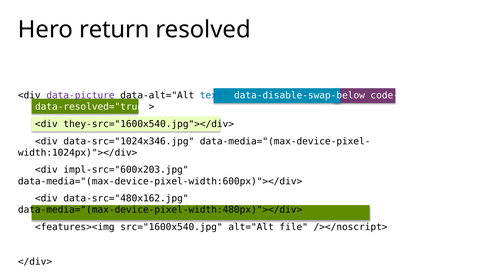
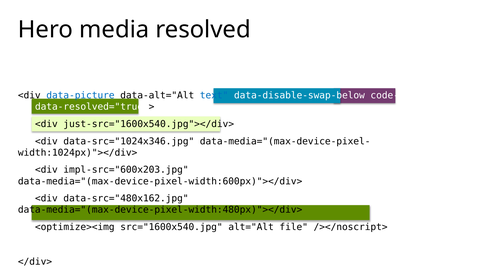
return: return -> media
data-picture colour: purple -> blue
they-src="1600x540.jpg"></div>: they-src="1600x540.jpg"></div> -> just-src="1600x540.jpg"></div>
<features><img: <features><img -> <optimize><img
